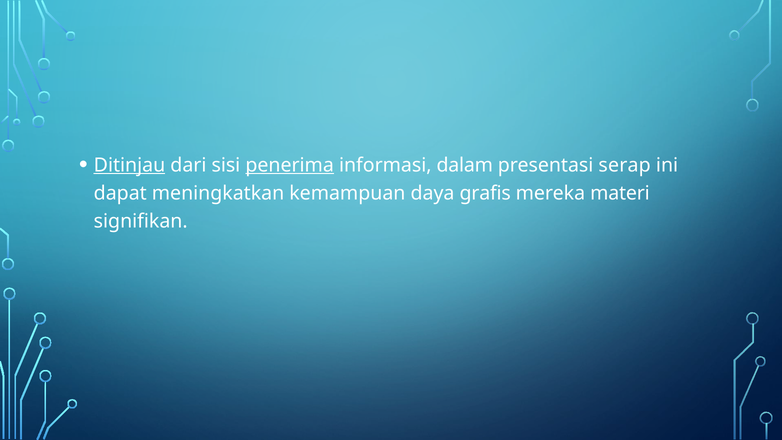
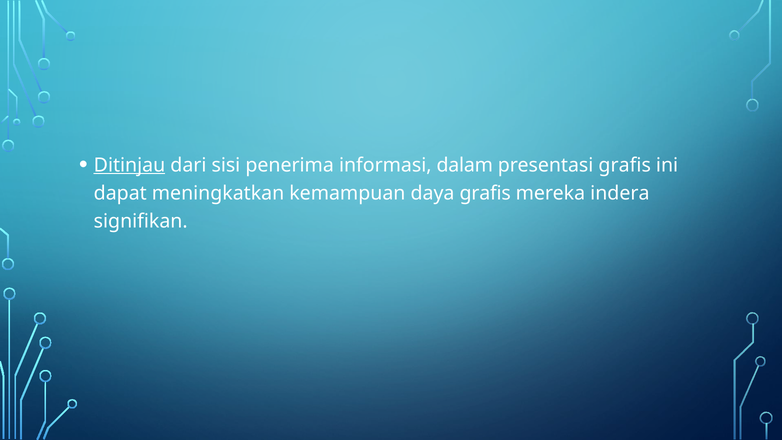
penerima underline: present -> none
presentasi serap: serap -> grafis
materi: materi -> indera
